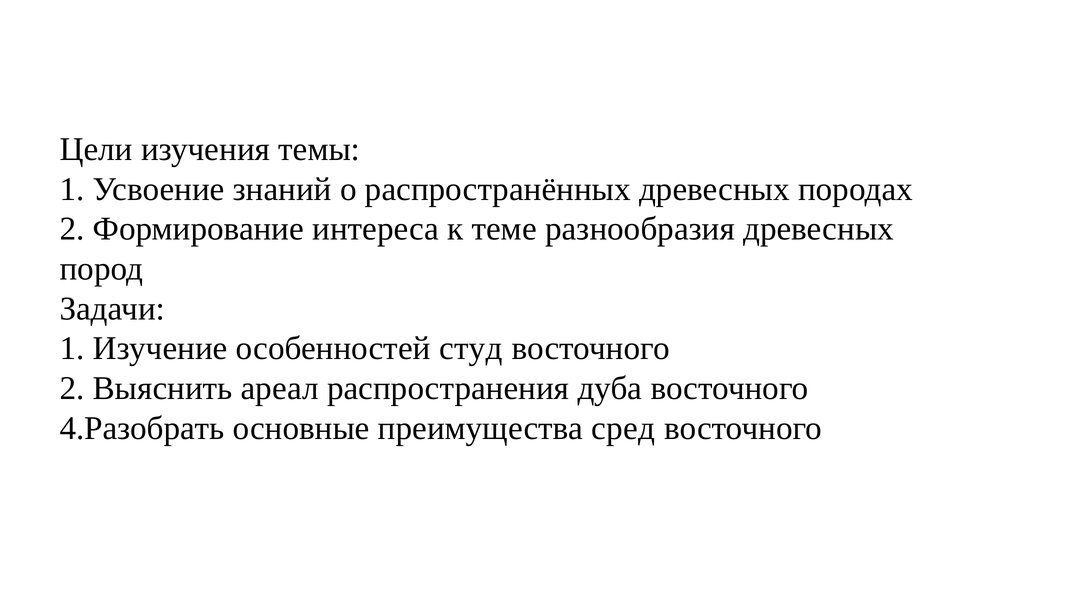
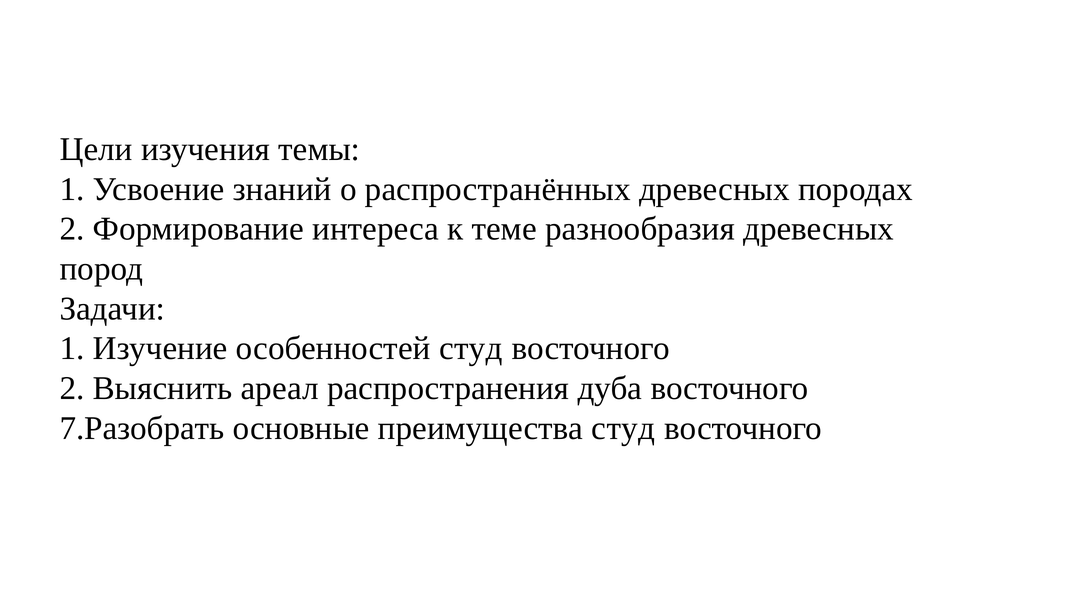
4.Разобрать: 4.Разобрать -> 7.Разобрать
преимущества сред: сред -> студ
